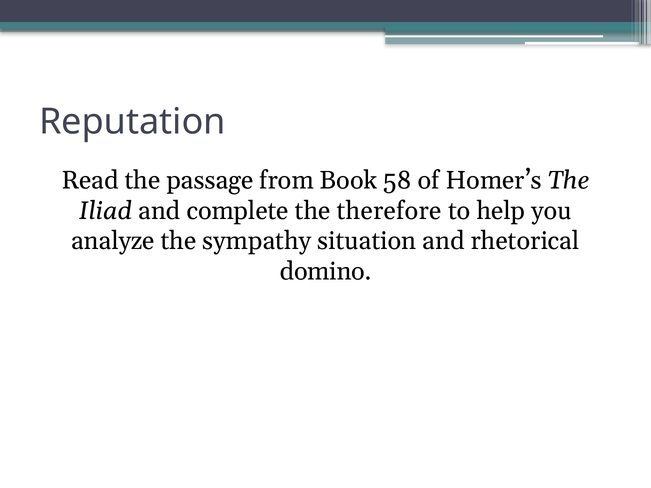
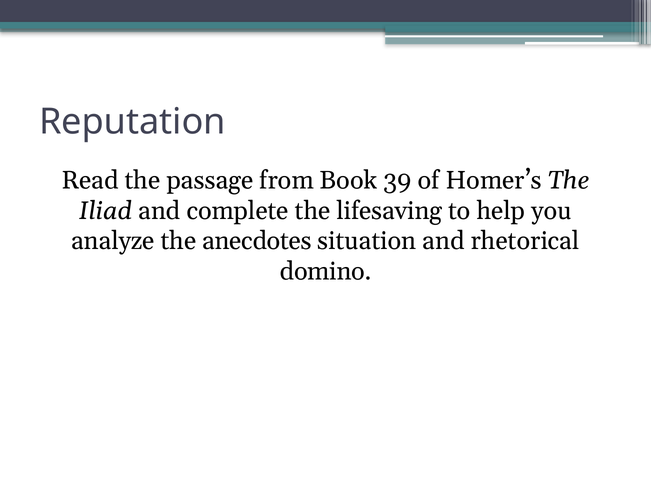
58: 58 -> 39
therefore: therefore -> lifesaving
sympathy: sympathy -> anecdotes
